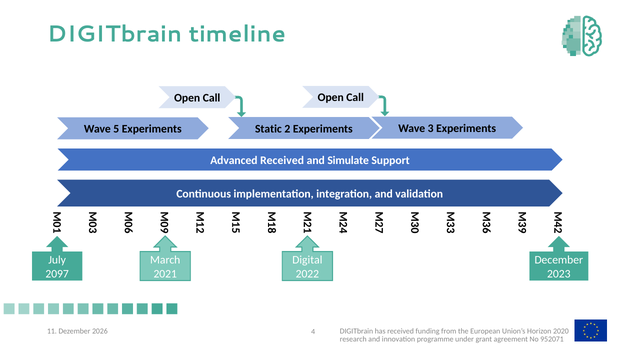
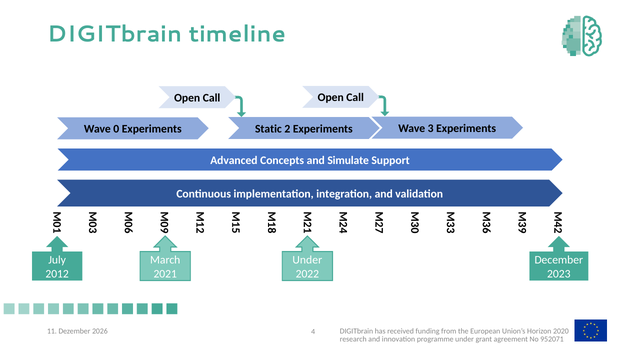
Wave 5: 5 -> 0
Advanced Received: Received -> Concepts
Digital at (307, 260): Digital -> Under
2097: 2097 -> 2012
